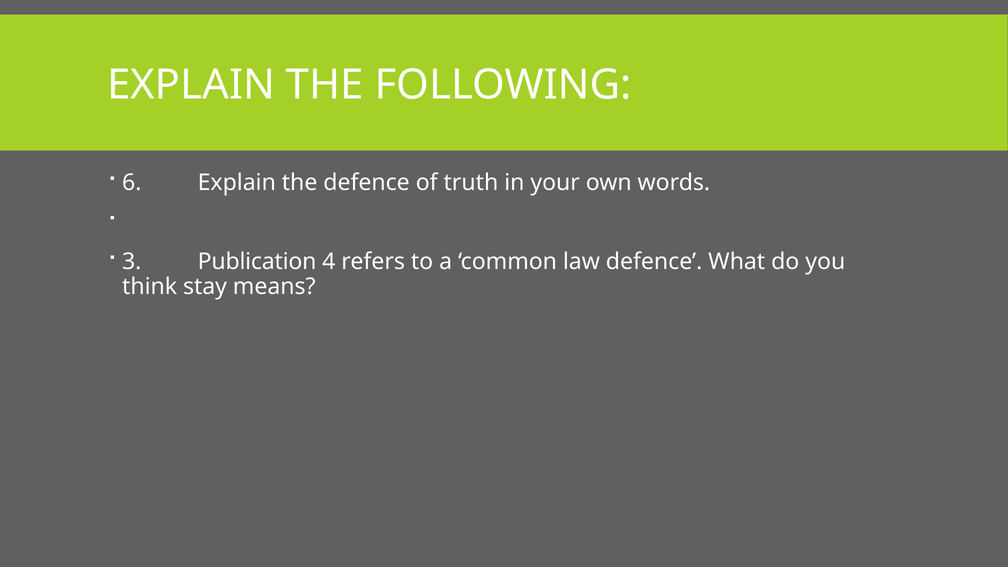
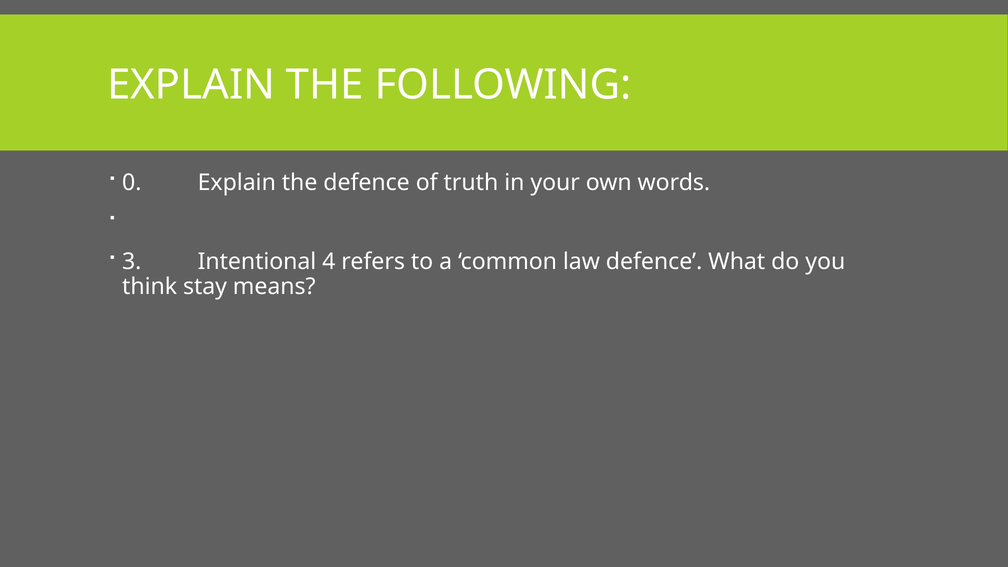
6: 6 -> 0
Publication: Publication -> Intentional
